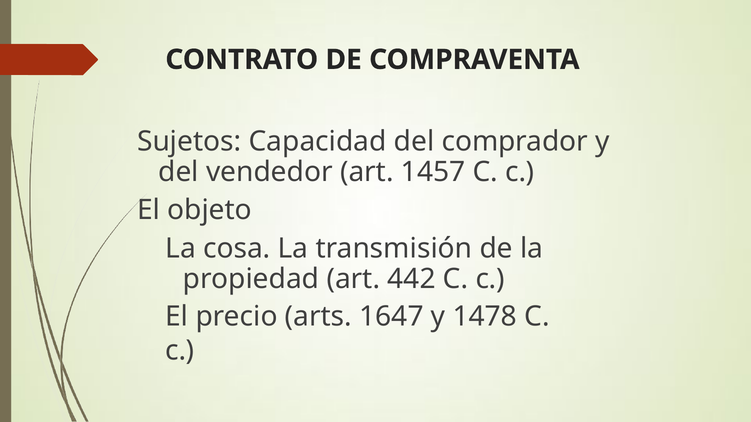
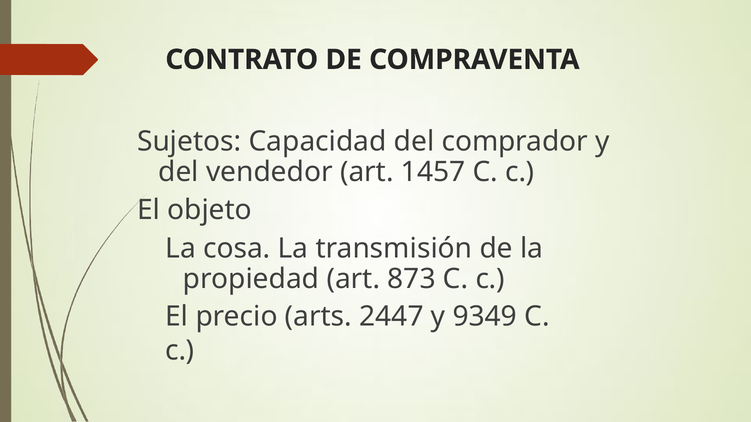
442: 442 -> 873
1647: 1647 -> 2447
1478: 1478 -> 9349
